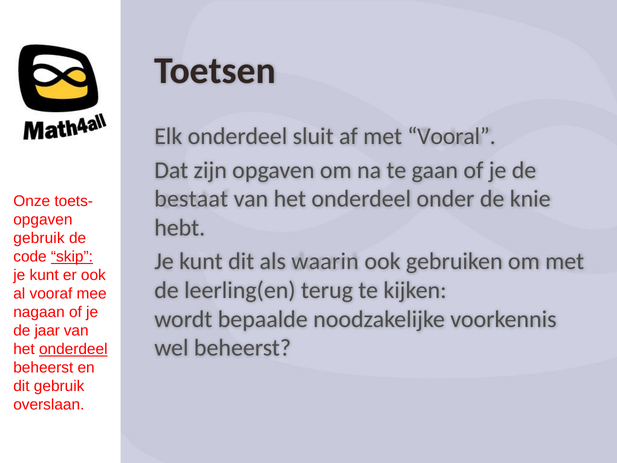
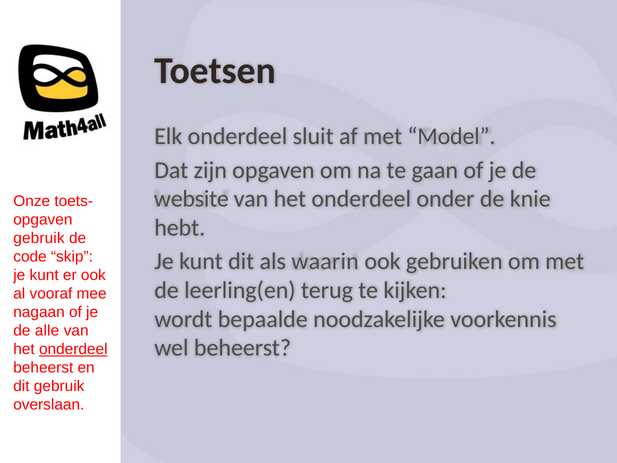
Vooral: Vooral -> Model
bestaat: bestaat -> website
skip underline: present -> none
jaar: jaar -> alle
